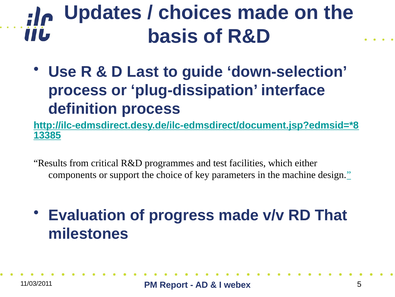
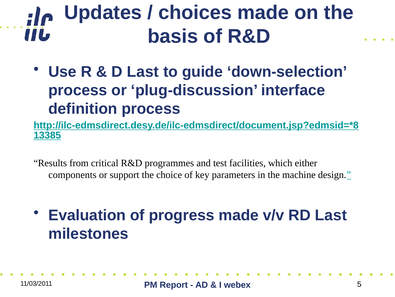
plug-dissipation: plug-dissipation -> plug-discussion
RD That: That -> Last
